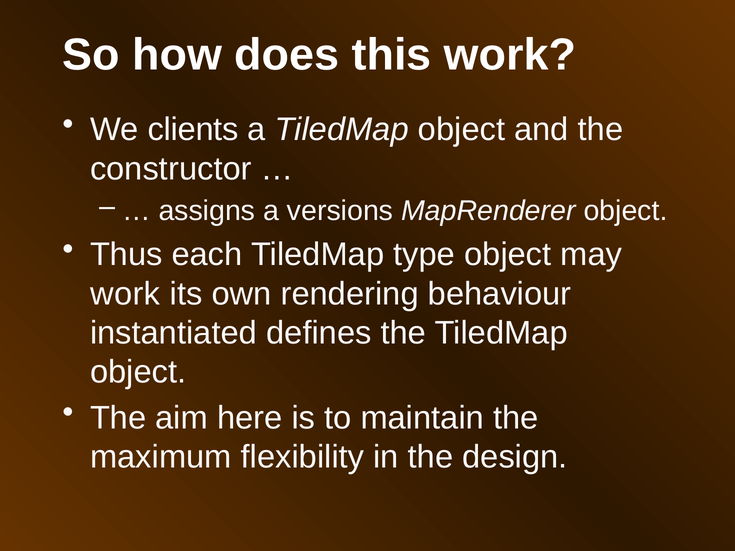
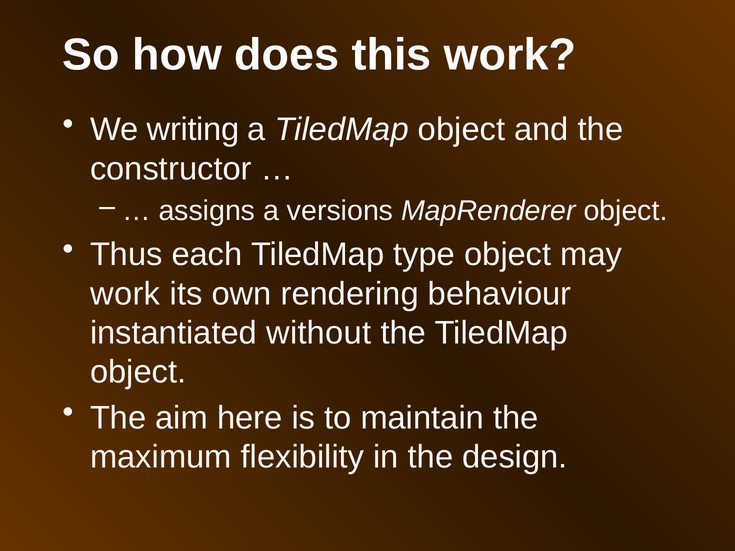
clients: clients -> writing
defines: defines -> without
